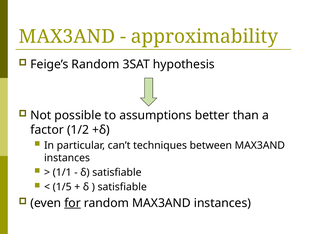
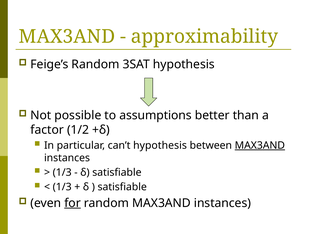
can’t techniques: techniques -> hypothesis
MAX3AND at (260, 145) underline: none -> present
1/1 at (62, 172): 1/1 -> 1/3
1/5 at (62, 187): 1/5 -> 1/3
